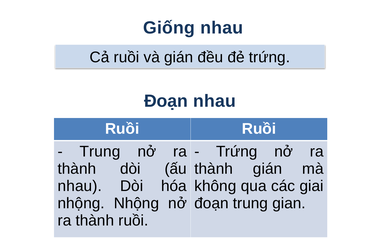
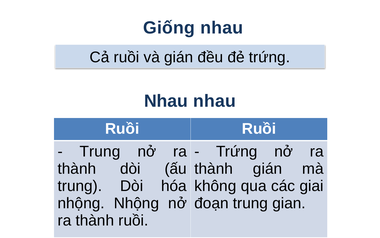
Đoạn at (166, 101): Đoạn -> Nhau
nhau at (80, 186): nhau -> trung
